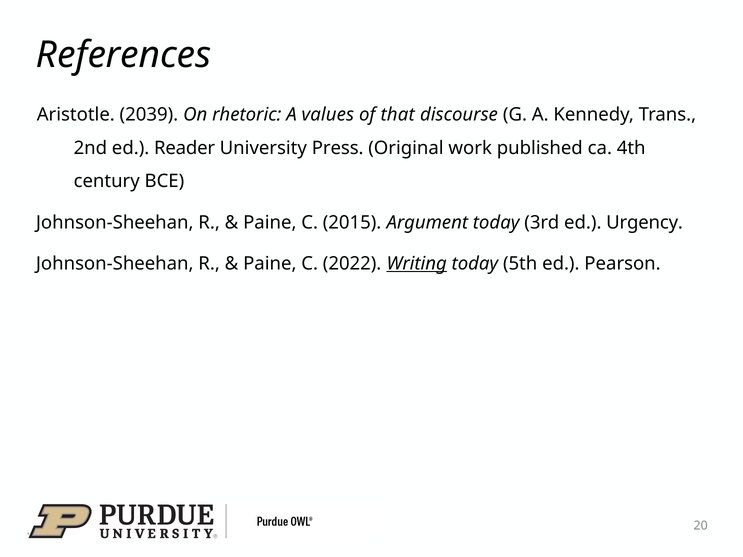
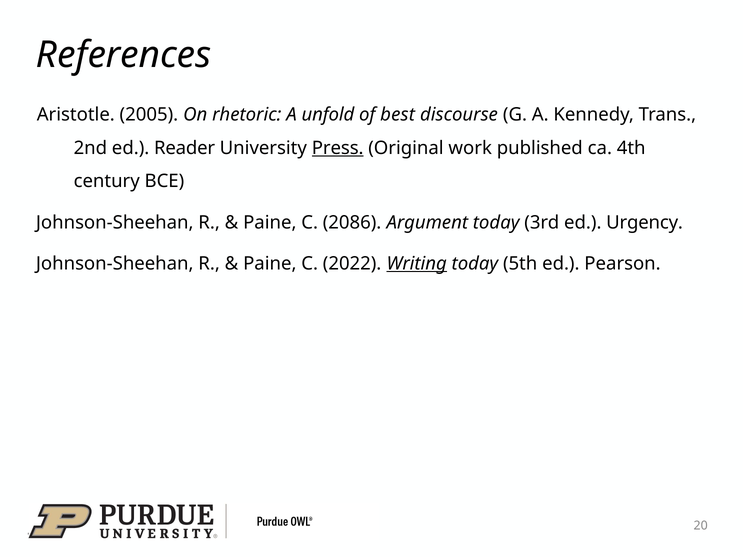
2039: 2039 -> 2005
values: values -> unfold
that: that -> best
Press underline: none -> present
2015: 2015 -> 2086
